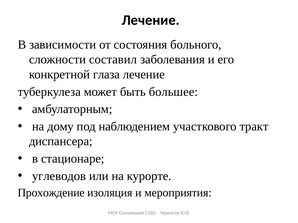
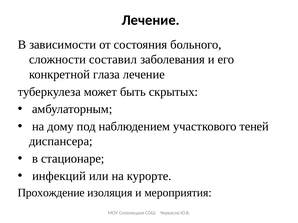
большее: большее -> скрытых
тракт: тракт -> теней
углеводов: углеводов -> инфекций
